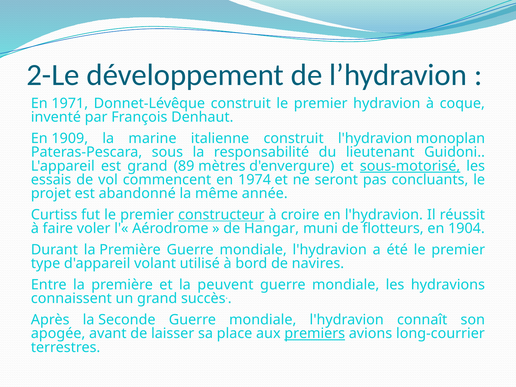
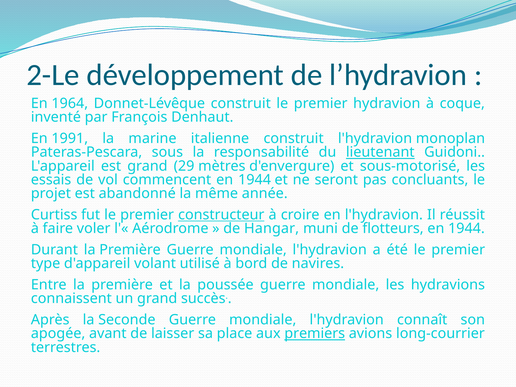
1971: 1971 -> 1964
1909: 1909 -> 1991
lieutenant underline: none -> present
89: 89 -> 29
sous-motorisé underline: present -> none
commencent en 1974: 1974 -> 1944
flotteurs en 1904: 1904 -> 1944
peuvent: peuvent -> poussée
